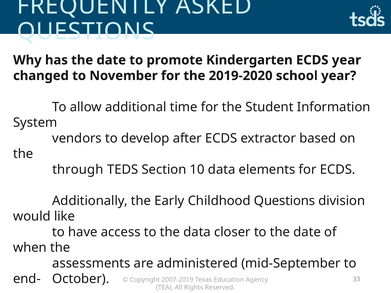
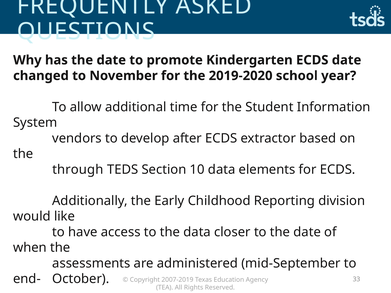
ECDS year: year -> date
Childhood Questions: Questions -> Reporting
